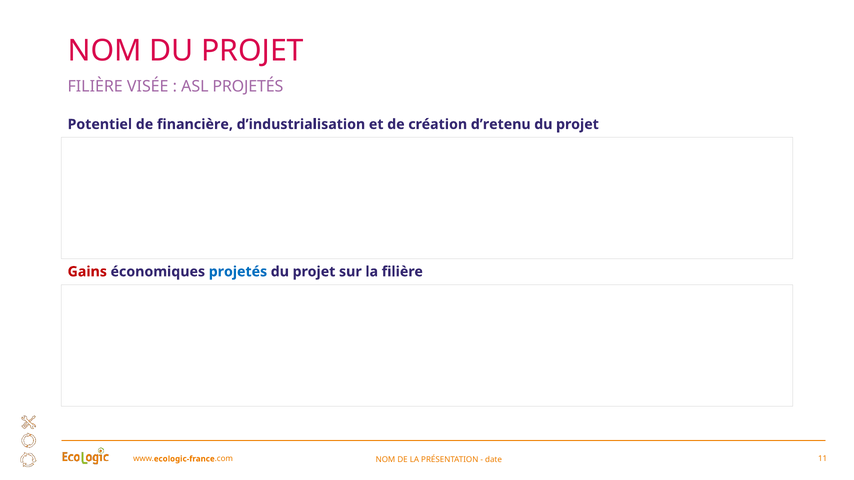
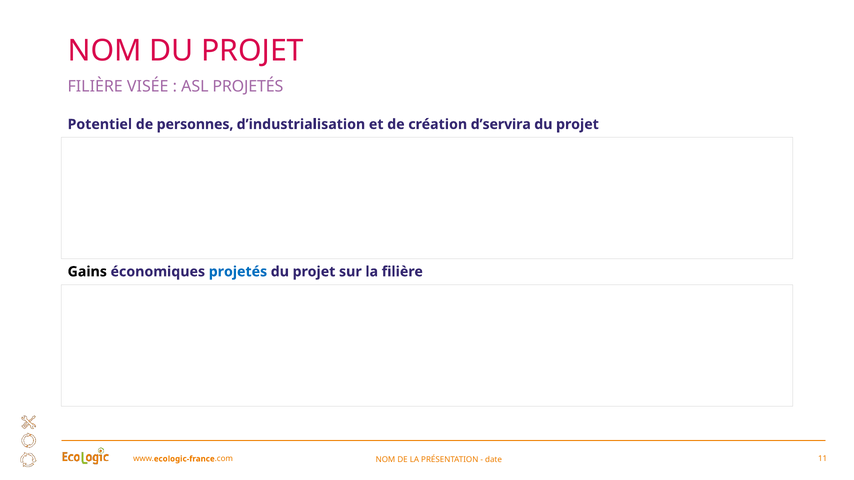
financière: financière -> personnes
d’retenu: d’retenu -> d’servira
Gains colour: red -> black
